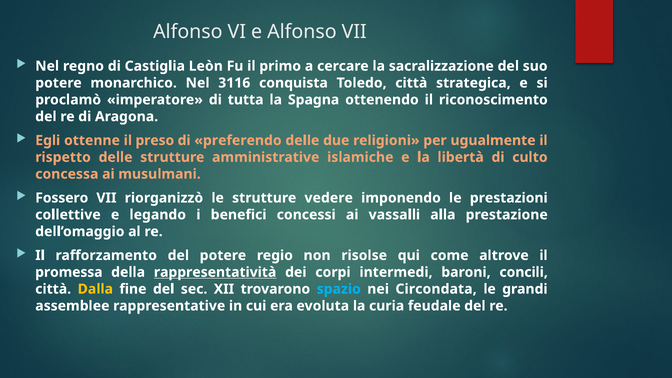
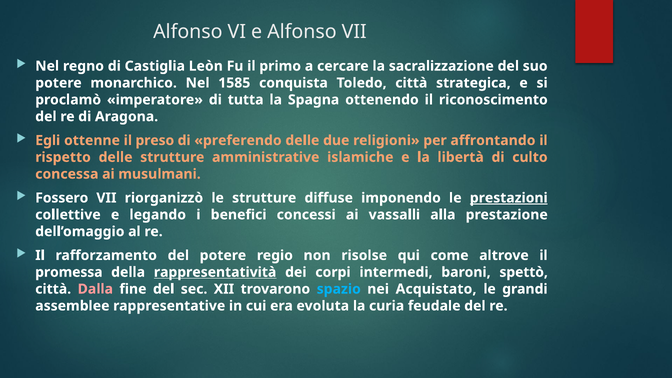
3116: 3116 -> 1585
ugualmente: ugualmente -> affrontando
vedere: vedere -> diffuse
prestazioni underline: none -> present
concili: concili -> spettò
Dalla colour: yellow -> pink
Circondata: Circondata -> Acquistato
